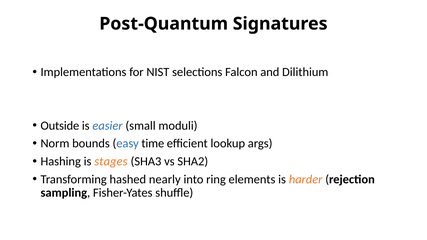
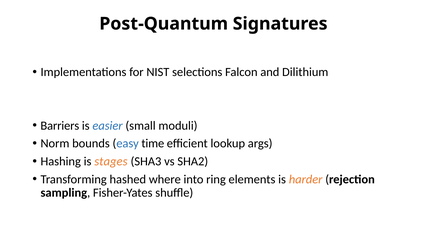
Outside: Outside -> Barriers
nearly: nearly -> where
